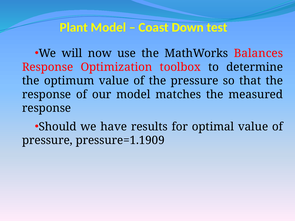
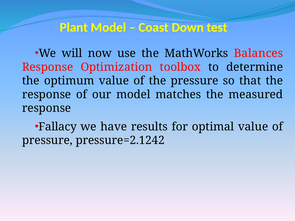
Should: Should -> Fallacy
pressure=1.1909: pressure=1.1909 -> pressure=2.1242
